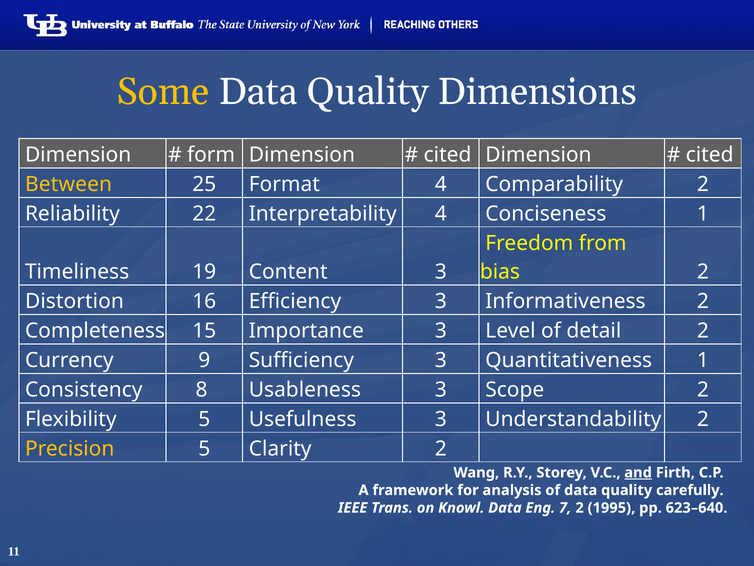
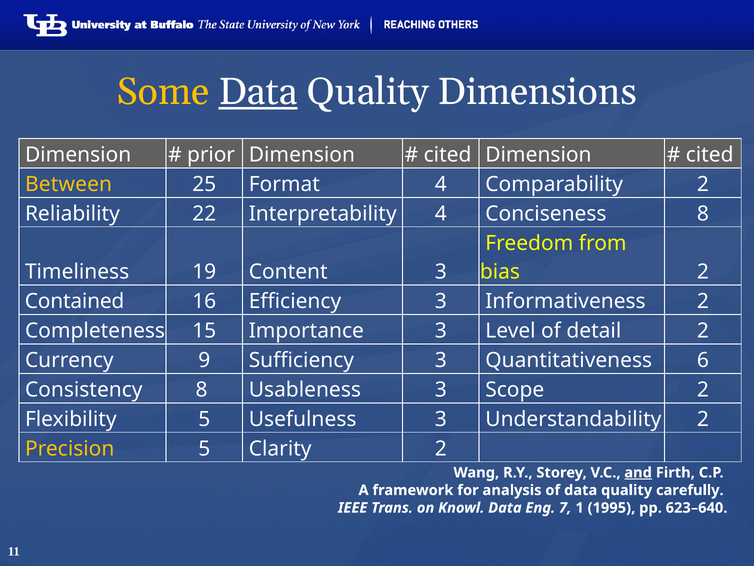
Data at (258, 92) underline: none -> present
form: form -> prior
Conciseness 1: 1 -> 8
Distortion: Distortion -> Contained
Quantitativeness 1: 1 -> 6
7 2: 2 -> 1
